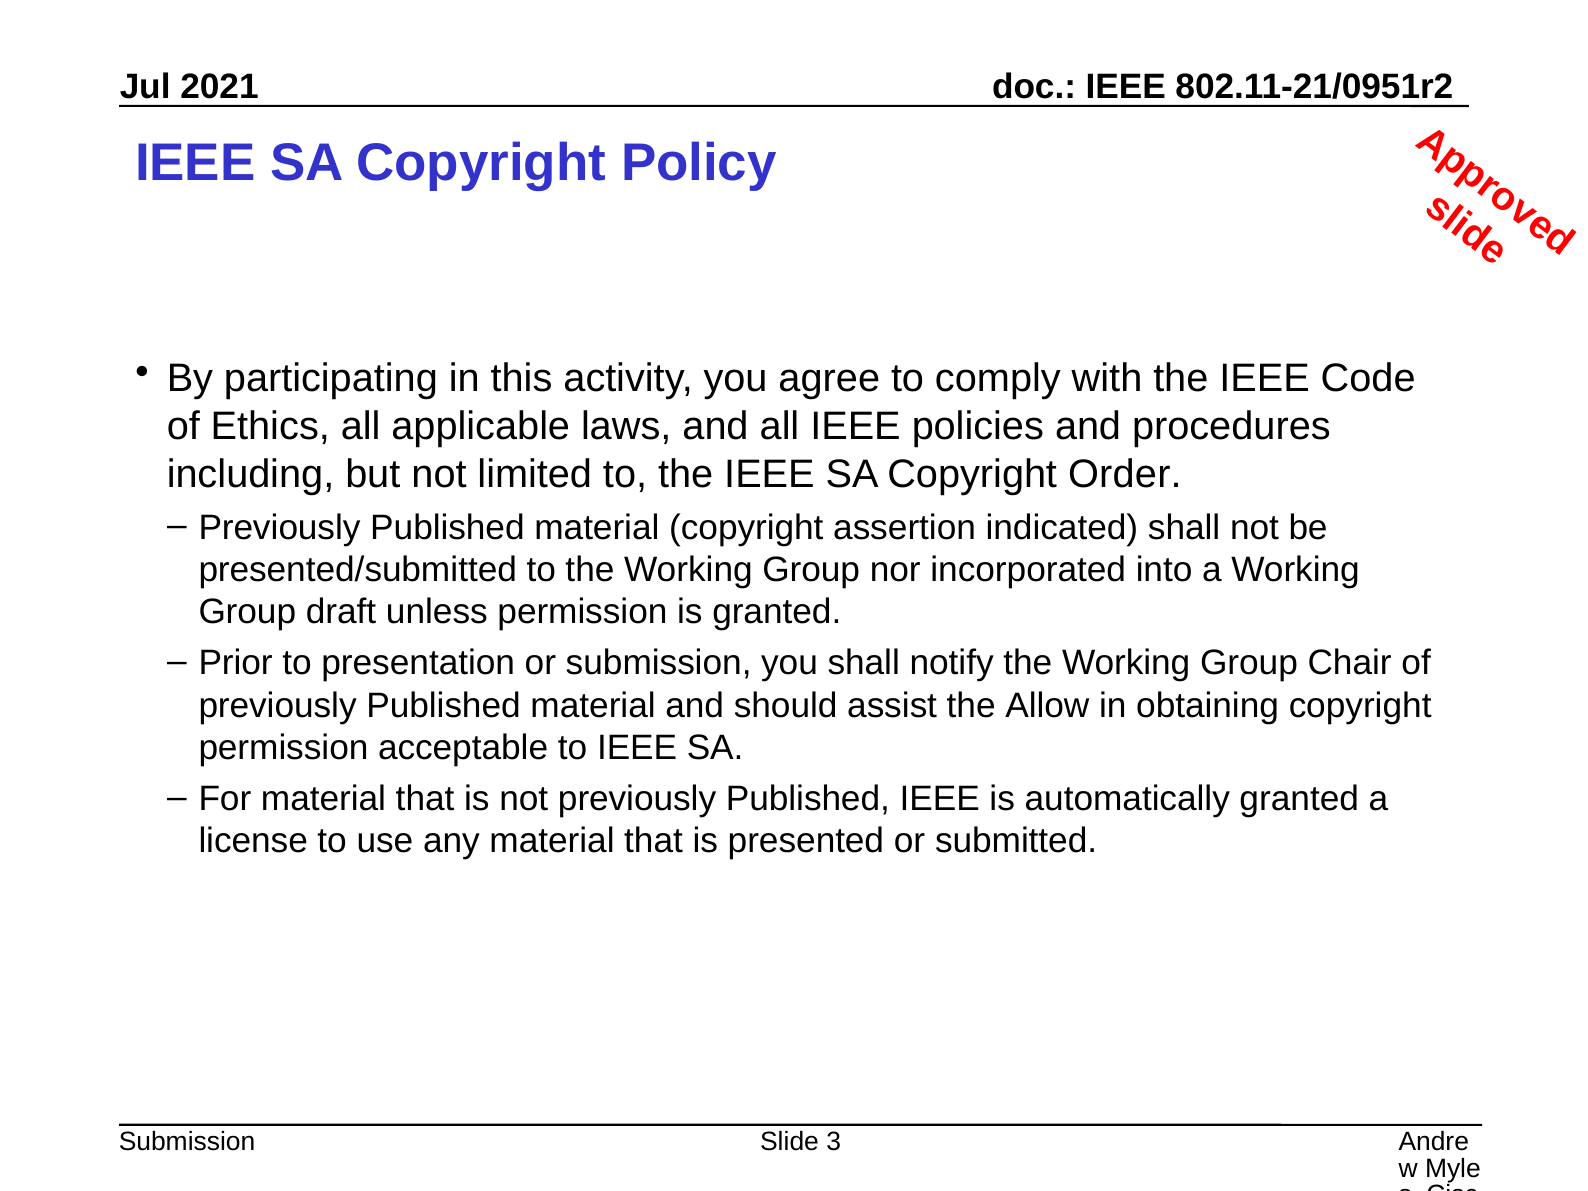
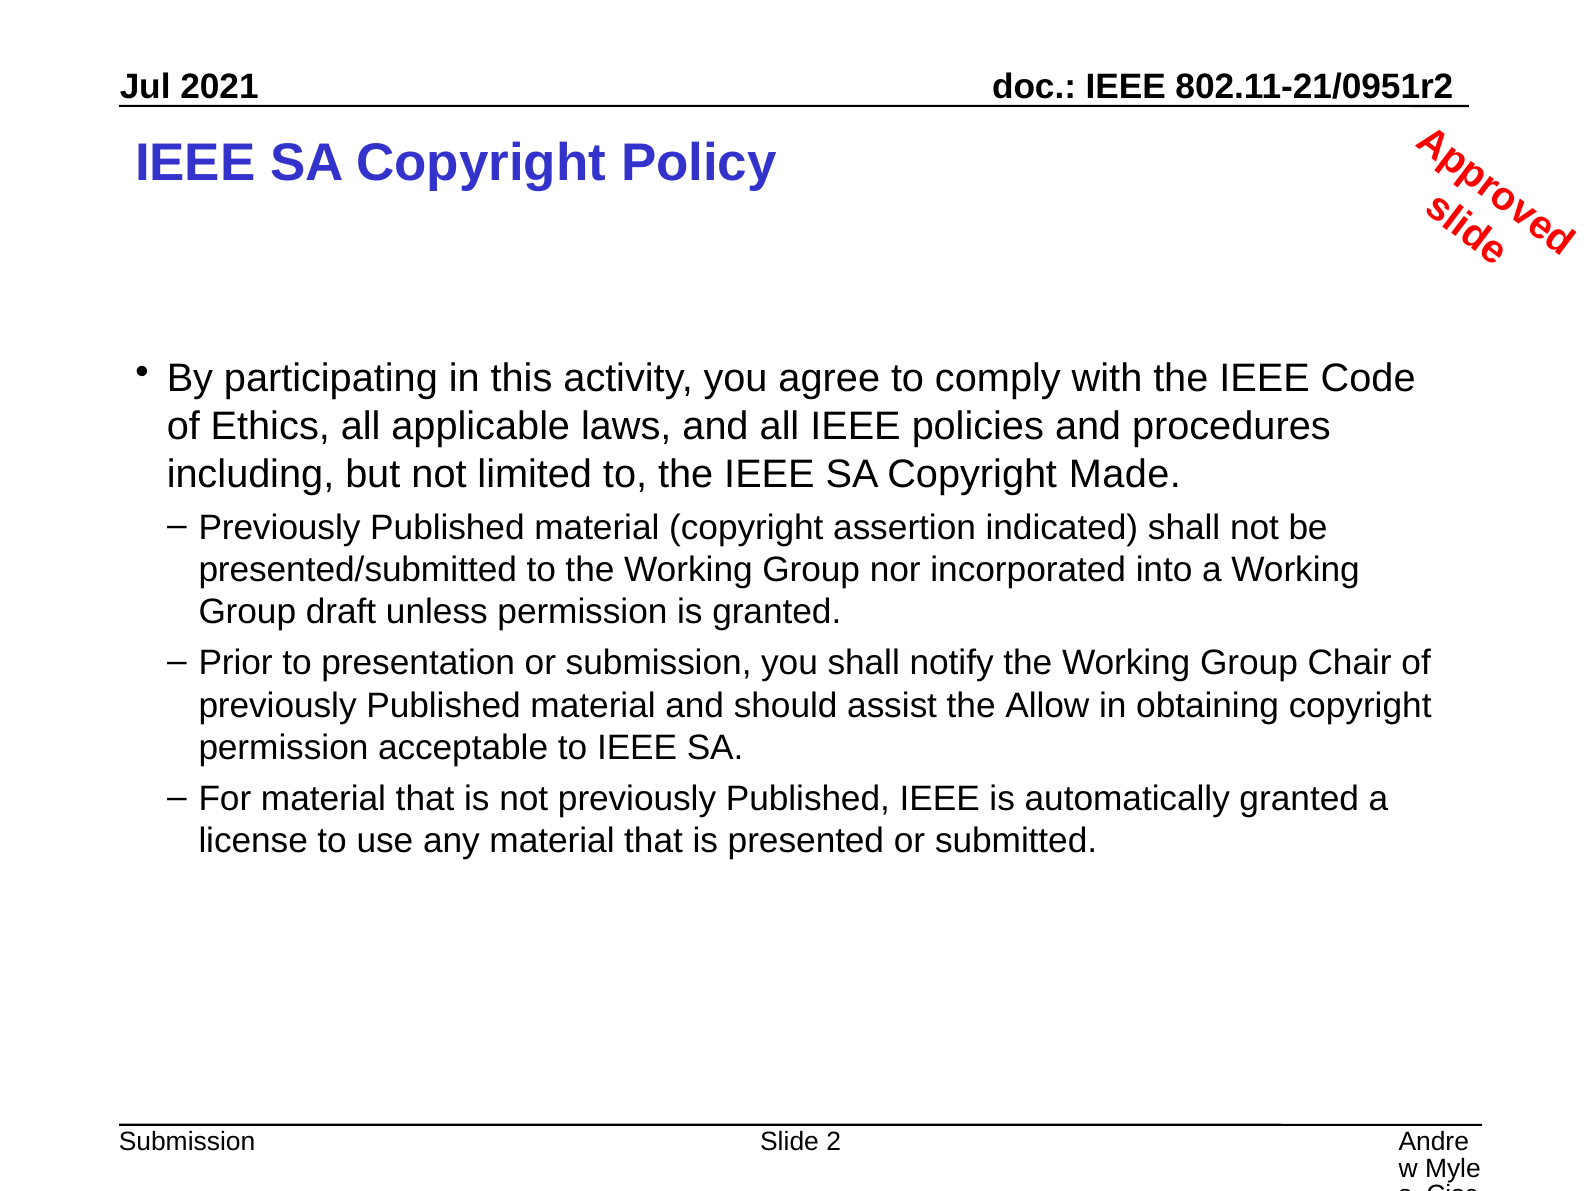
Order: Order -> Made
3: 3 -> 2
